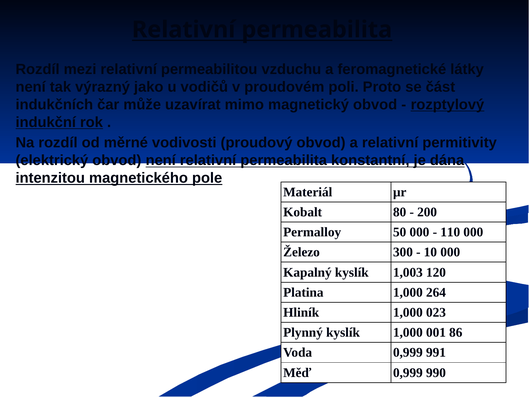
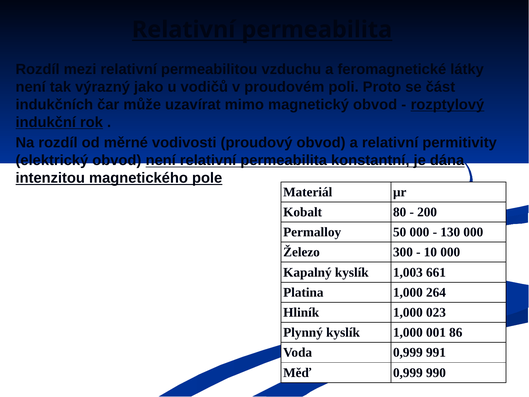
110: 110 -> 130
120: 120 -> 661
